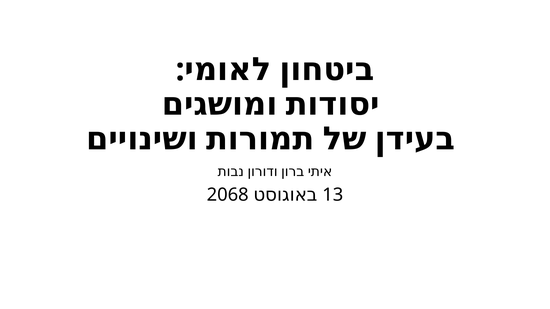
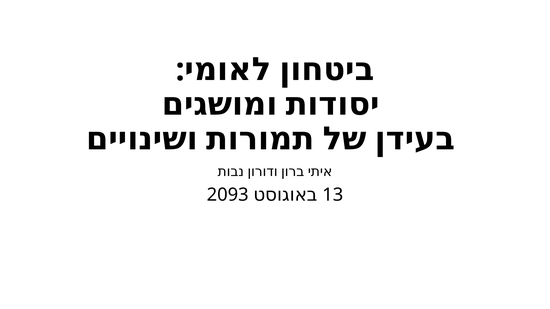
2068: 2068 -> 2093
